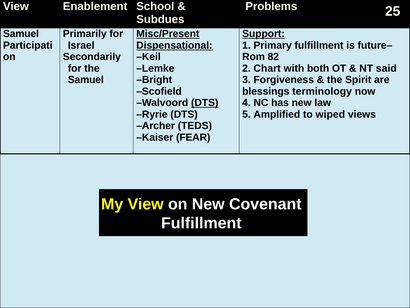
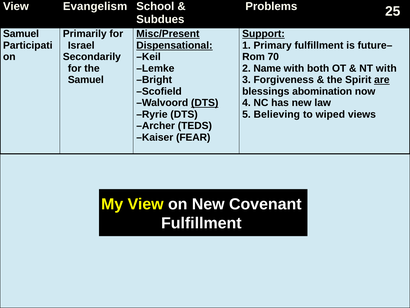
Enablement: Enablement -> Evangelism
82: 82 -> 70
Chart: Chart -> Name
NT said: said -> with
are underline: none -> present
terminology: terminology -> abomination
Amplified: Amplified -> Believing
